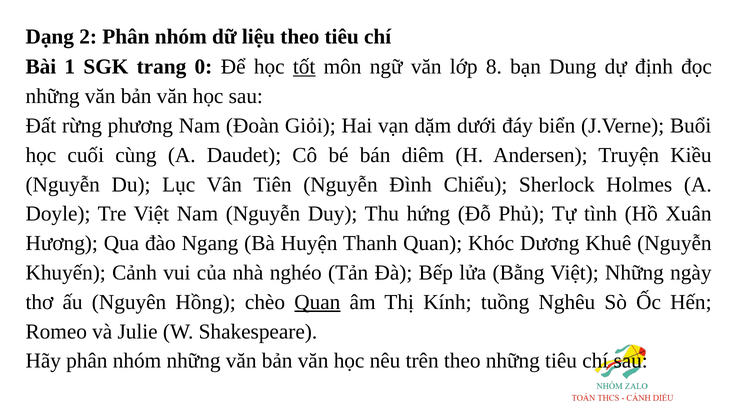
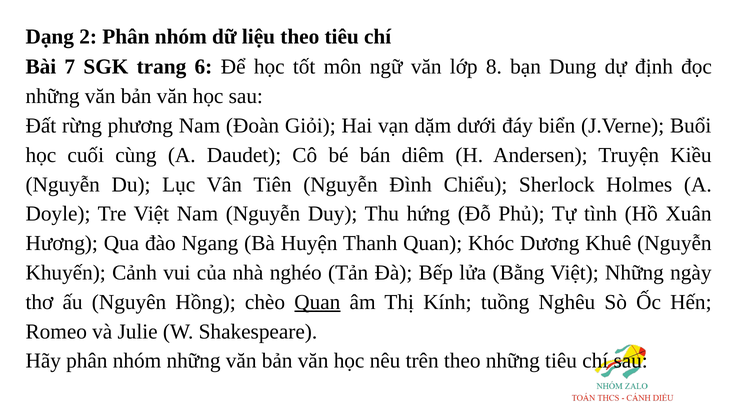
1: 1 -> 7
0: 0 -> 6
tốt underline: present -> none
